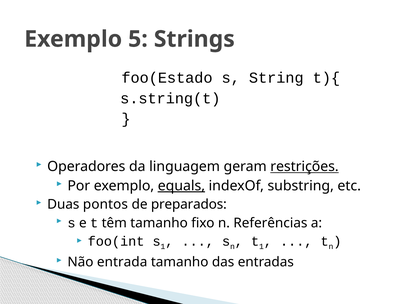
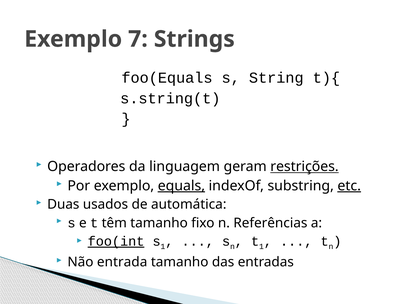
5: 5 -> 7
foo(Estado: foo(Estado -> foo(Equals
etc underline: none -> present
pontos: pontos -> usados
preparados: preparados -> automática
foo(int underline: none -> present
